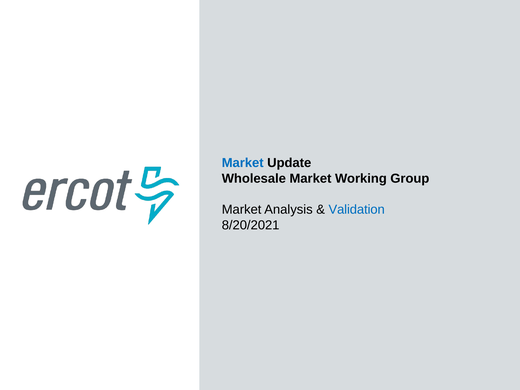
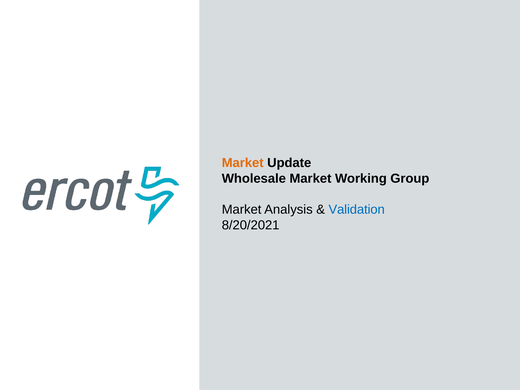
Market at (243, 163) colour: blue -> orange
